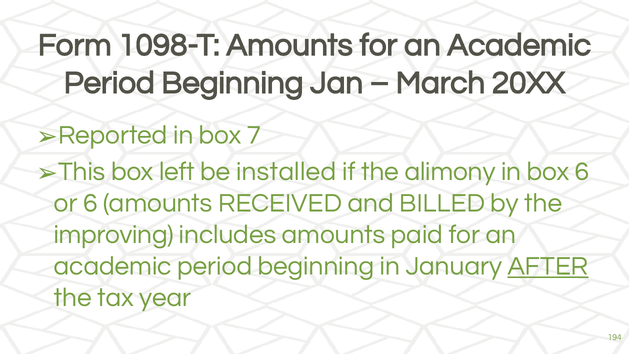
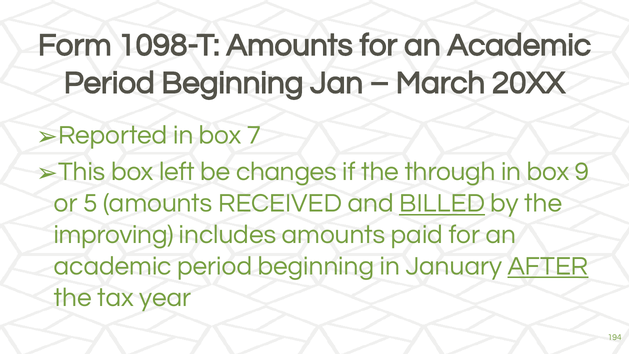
installed: installed -> changes
alimony: alimony -> through
box 6: 6 -> 9
or 6: 6 -> 5
BILLED underline: none -> present
